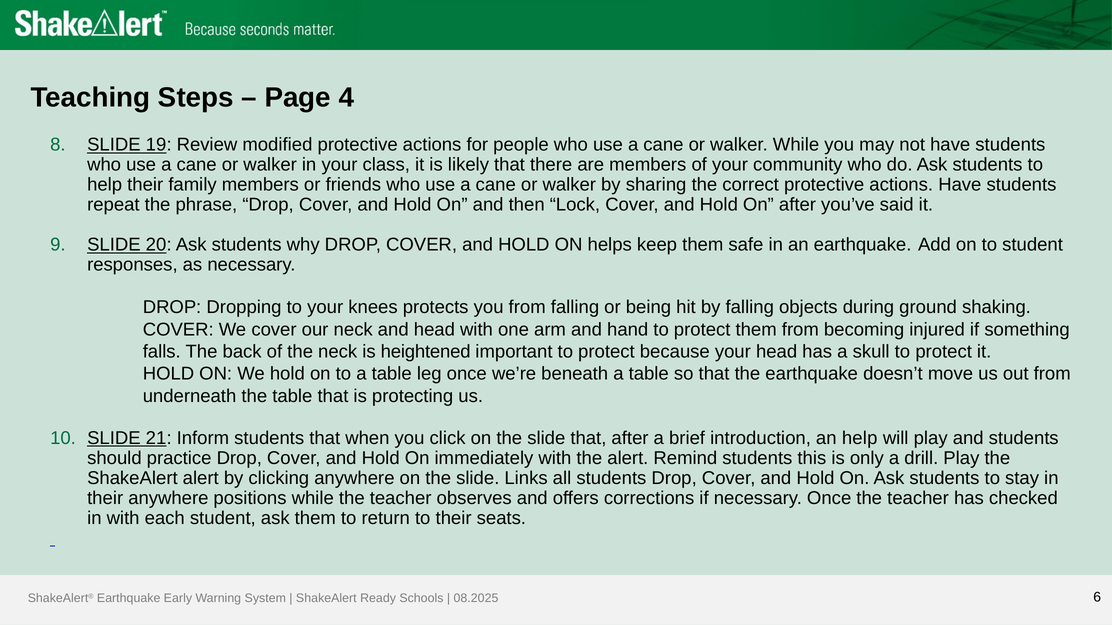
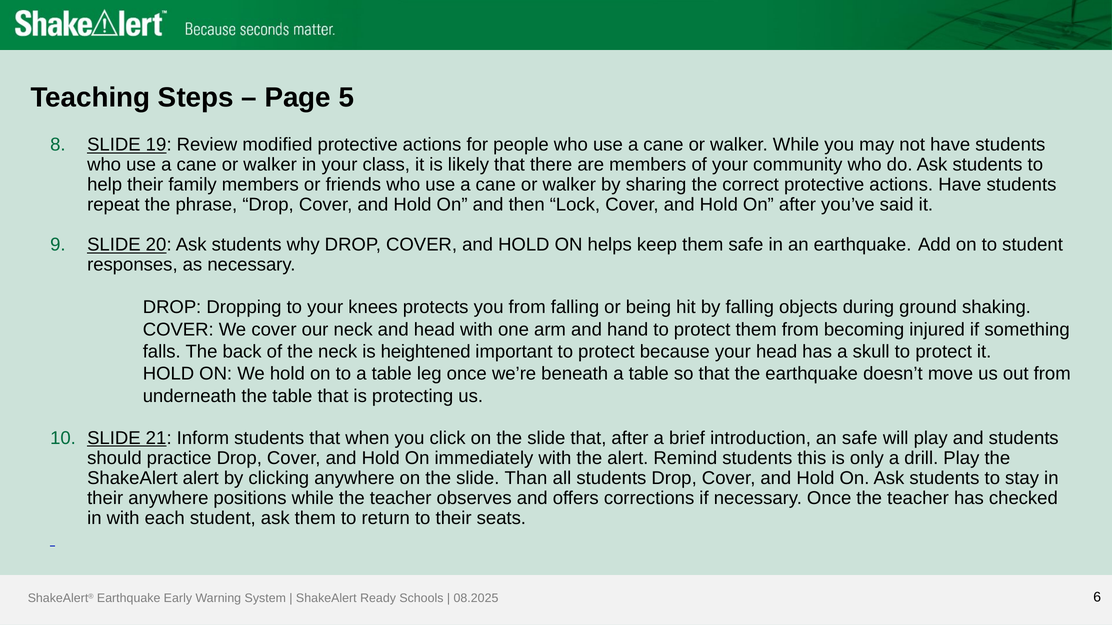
4: 4 -> 5
an help: help -> safe
Links: Links -> Than
